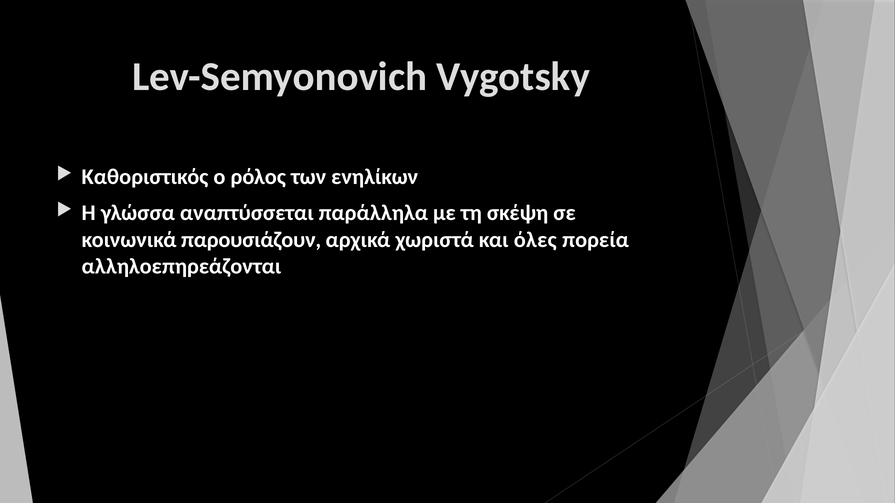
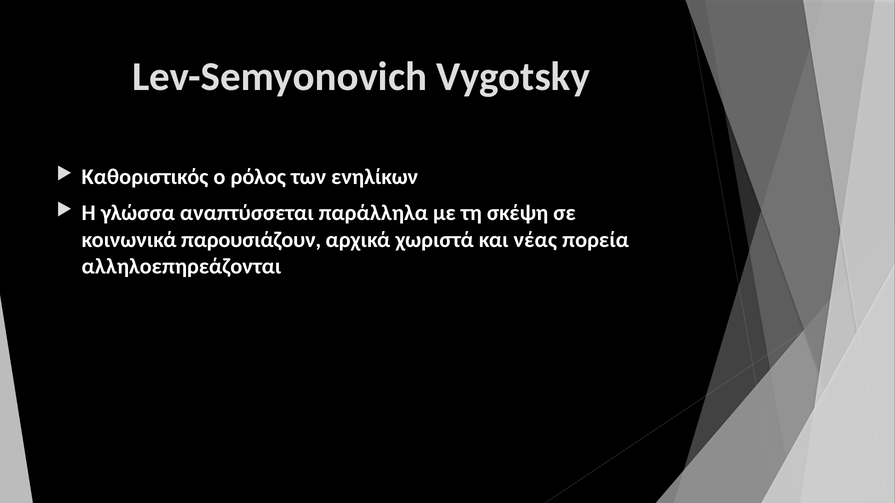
όλες: όλες -> νέας
